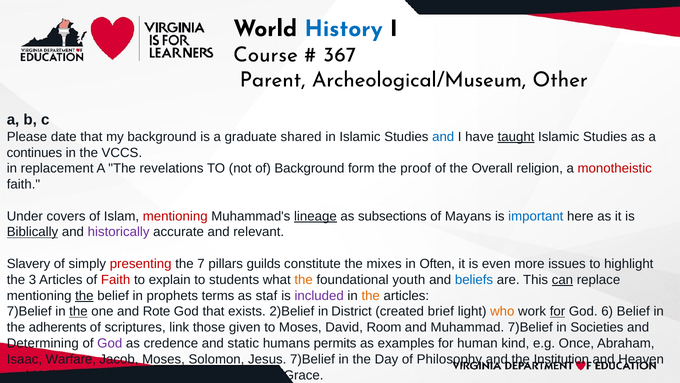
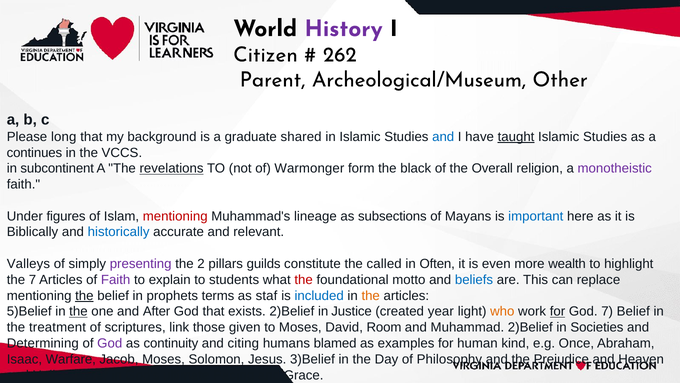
History at (344, 29) colour: blue -> purple
Course: Course -> Citizen
367: 367 -> 262
date: date -> long
replacement: replacement -> subcontinent
revelations underline: none -> present
of Background: Background -> Warmonger
proof: proof -> black
monotheistic colour: red -> purple
covers: covers -> figures
lineage underline: present -> none
Biblically underline: present -> none
historically colour: purple -> blue
Slavery: Slavery -> Valleys
presenting colour: red -> purple
7: 7 -> 2
mixes: mixes -> called
issues: issues -> wealth
the 3: 3 -> 7
Faith at (116, 279) colour: red -> purple
the at (304, 279) colour: orange -> red
youth: youth -> motto
can at (562, 279) underline: present -> none
included at (319, 295) colour: purple -> blue
7)Belief at (29, 311): 7)Belief -> 5)Belief
Rote: Rote -> After
District: District -> Justice
brief: brief -> year
God 6: 6 -> 7
adherents: adherents -> treatment
Muhammad 7)Belief: 7)Belief -> 2)Belief
credence: credence -> continuity
static: static -> citing
permits: permits -> blamed
Jesus 7)Belief: 7)Belief -> 3)Belief
Institution: Institution -> Prejudice
